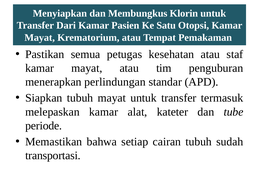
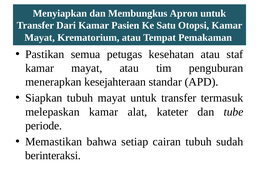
Klorin: Klorin -> Apron
perlindungan: perlindungan -> kesejahteraan
transportasi: transportasi -> berinteraksi
